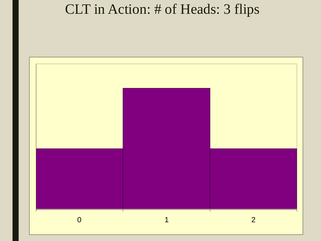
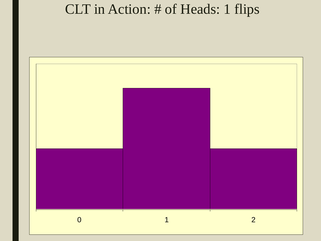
Heads 3: 3 -> 1
